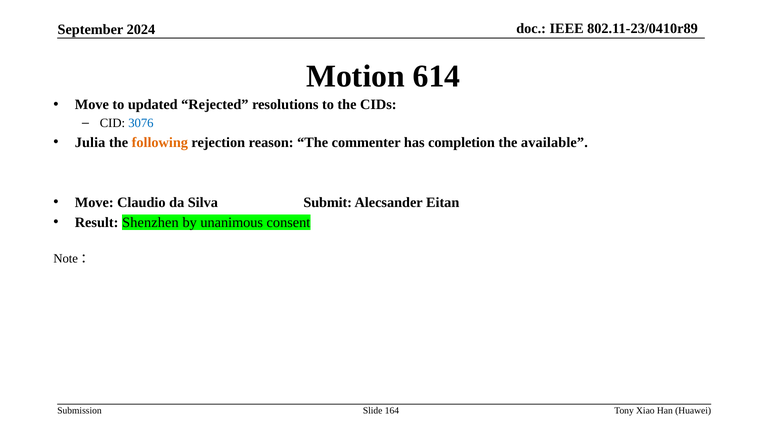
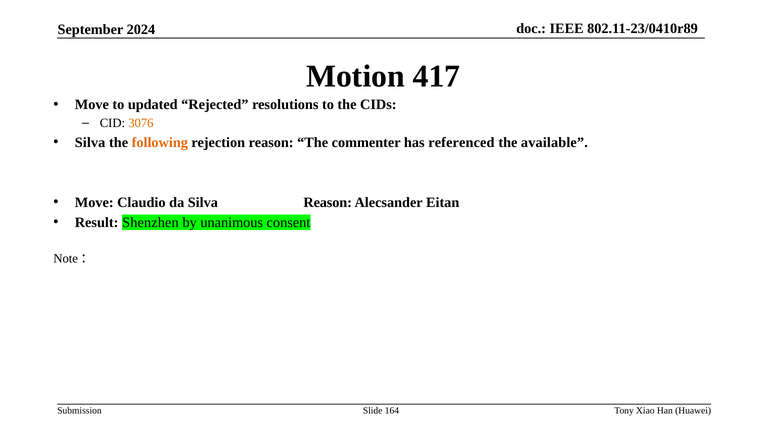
614: 614 -> 417
3076 colour: blue -> orange
Julia at (90, 143): Julia -> Silva
completion: completion -> referenced
Silva Submit: Submit -> Reason
